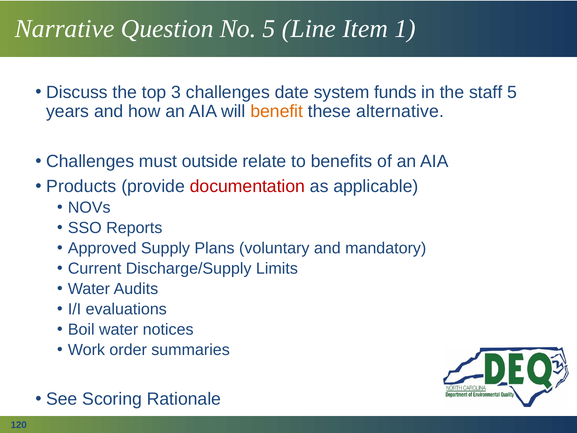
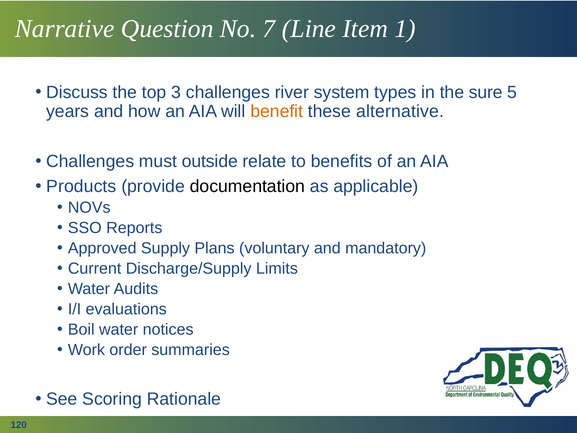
No 5: 5 -> 7
date: date -> river
funds: funds -> types
staff: staff -> sure
documentation colour: red -> black
